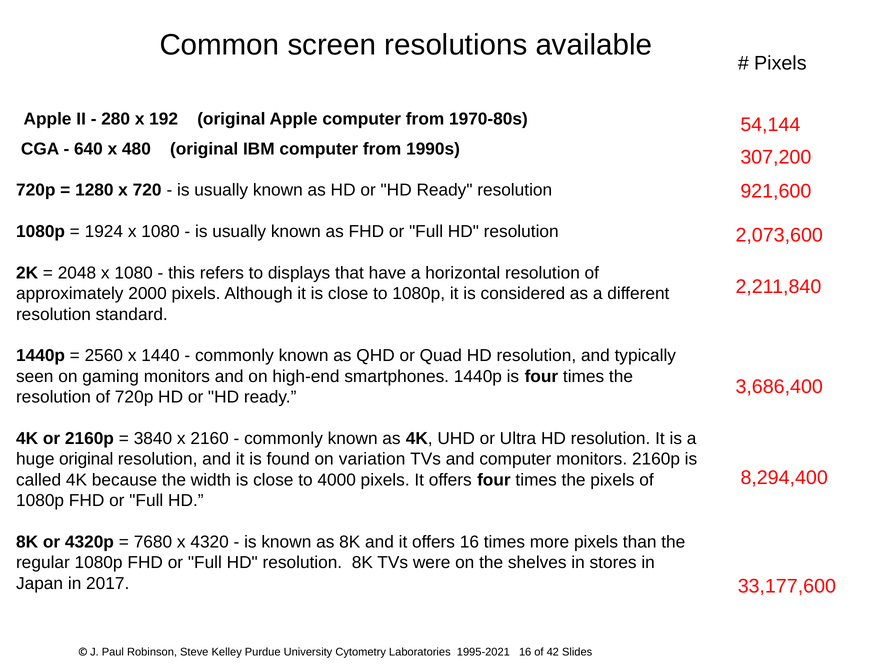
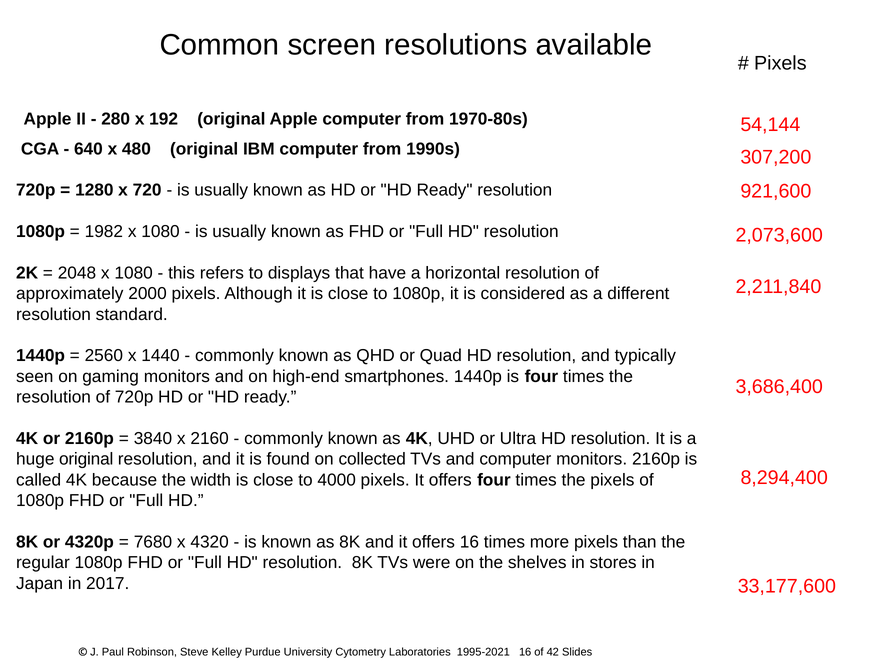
1924: 1924 -> 1982
variation: variation -> collected
